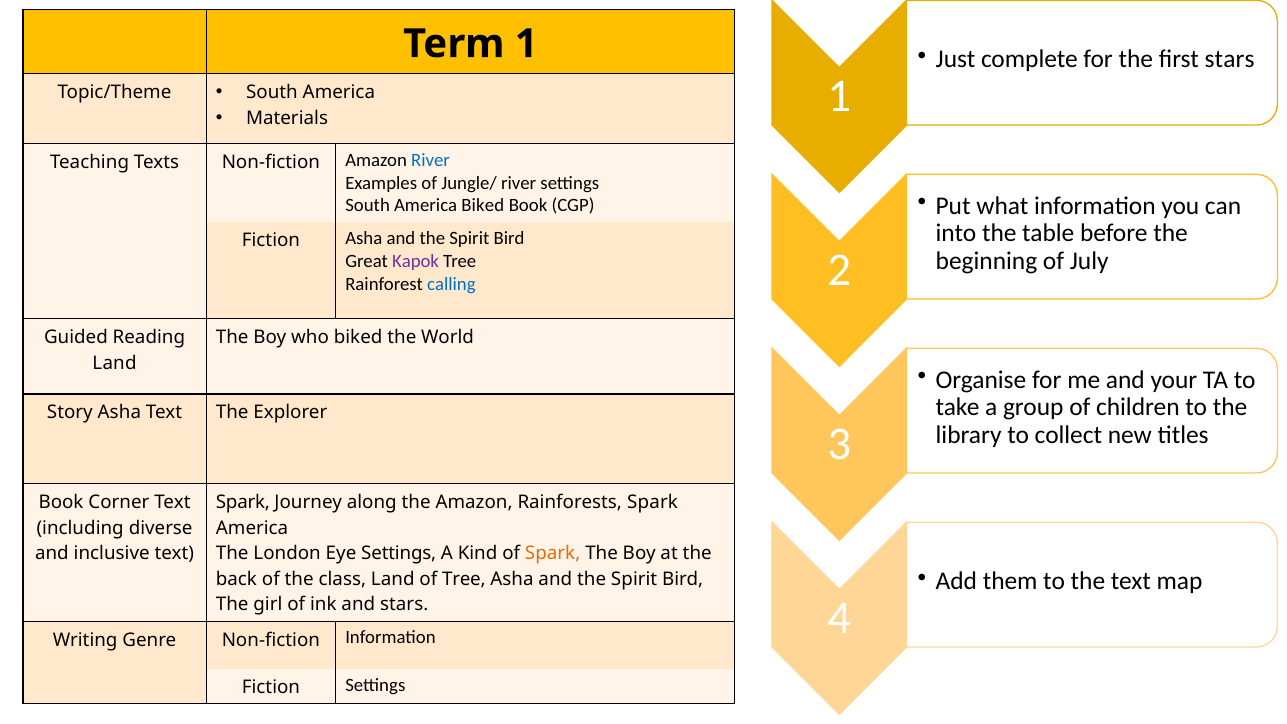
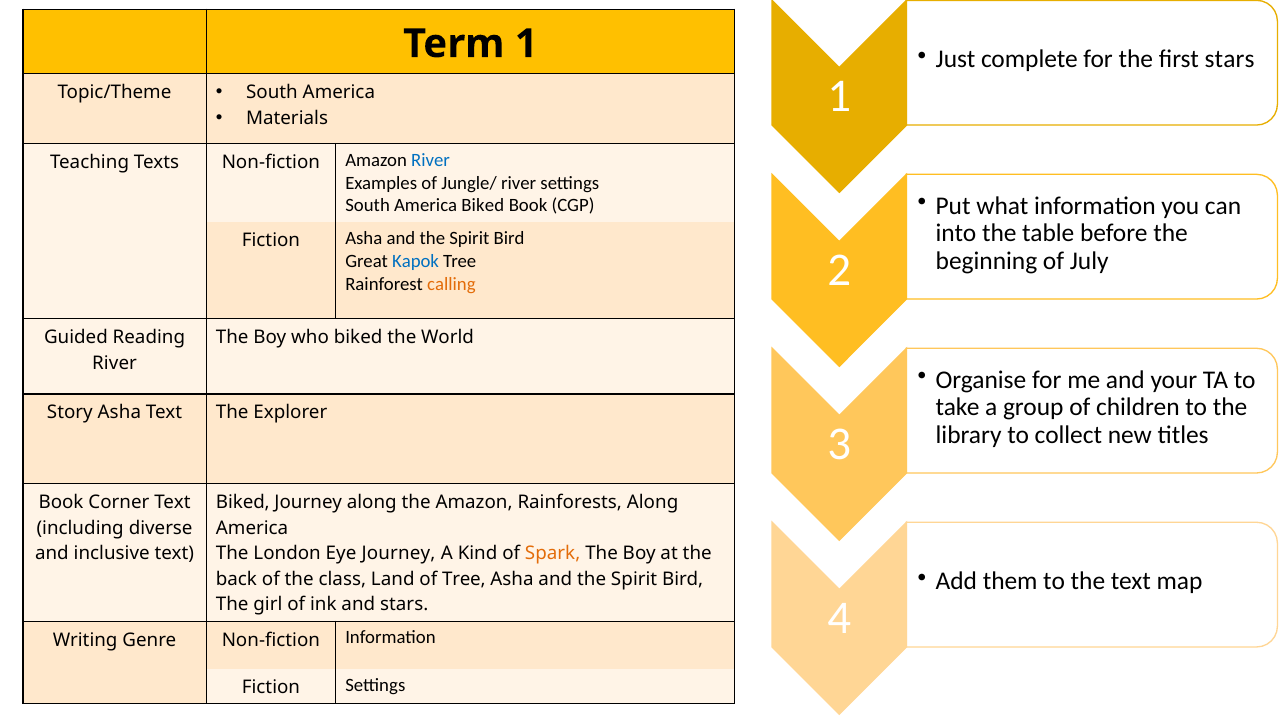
Kapok colour: purple -> blue
calling colour: blue -> orange
Land at (115, 363): Land -> River
Spark at (243, 502): Spark -> Biked
Rainforests Spark: Spark -> Along
Eye Settings: Settings -> Journey
